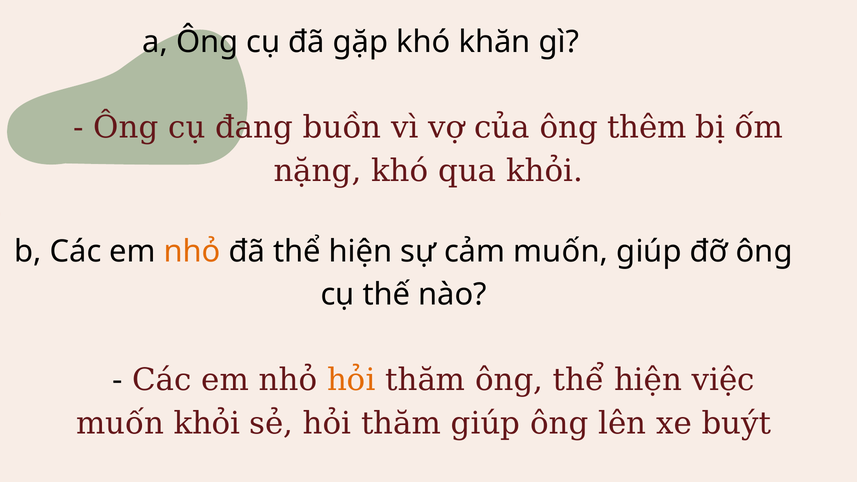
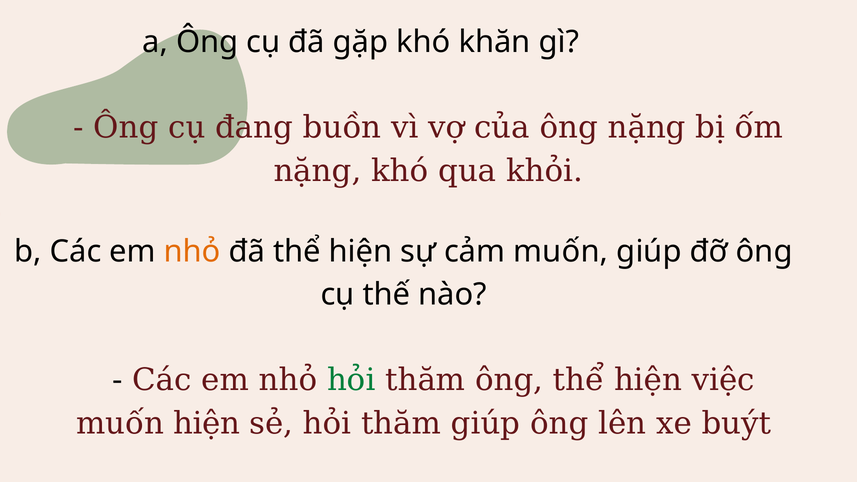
ông thêm: thêm -> nặng
hỏi at (351, 380) colour: orange -> green
muốn khỏi: khỏi -> hiện
